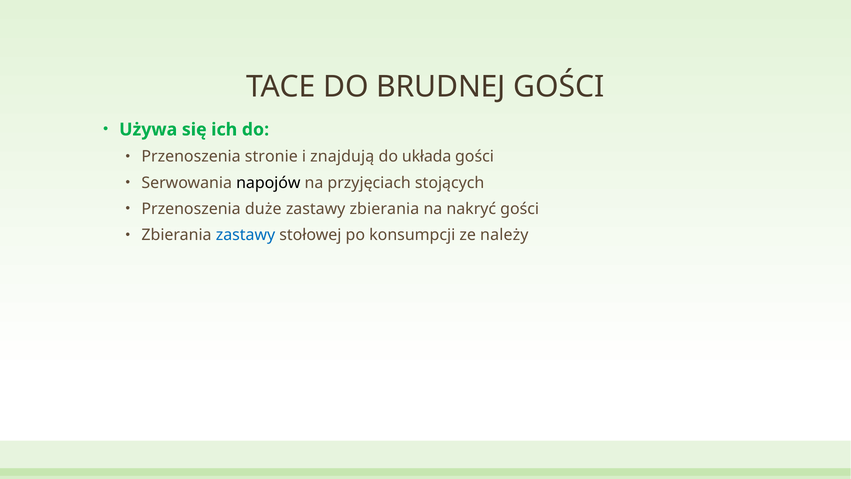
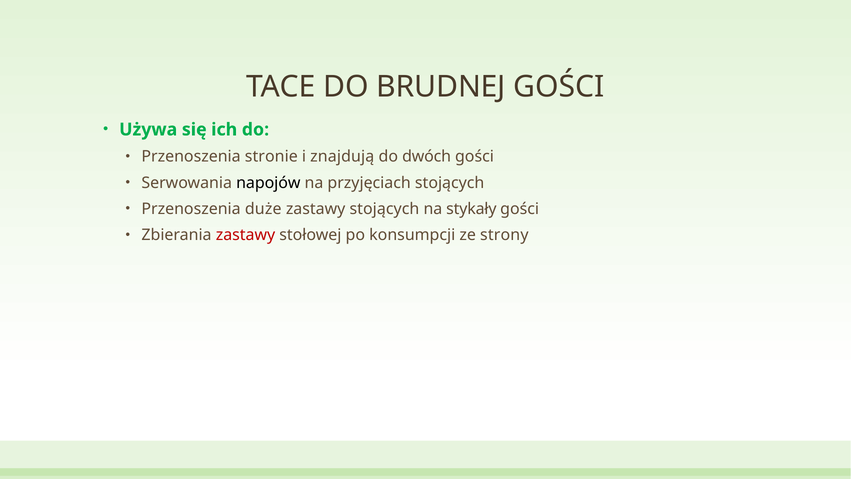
układa: układa -> dwóch
zastawy zbierania: zbierania -> stojących
nakryć: nakryć -> stykały
zastawy at (245, 235) colour: blue -> red
należy: należy -> strony
